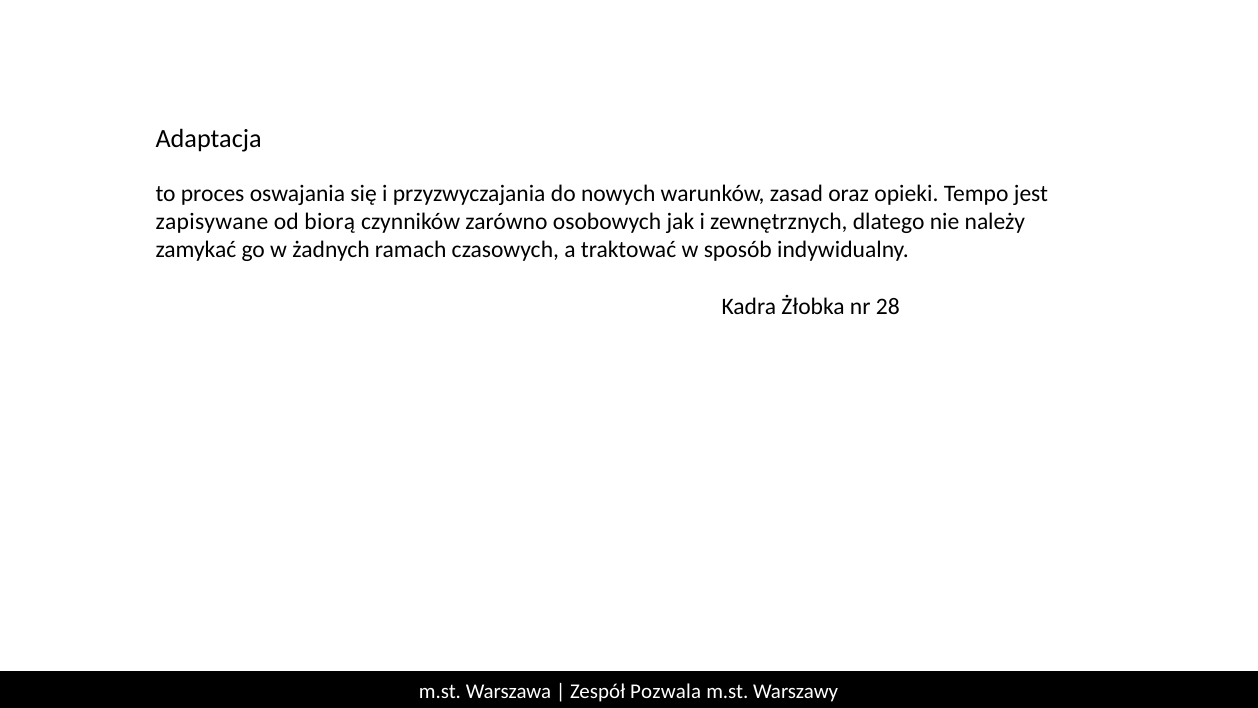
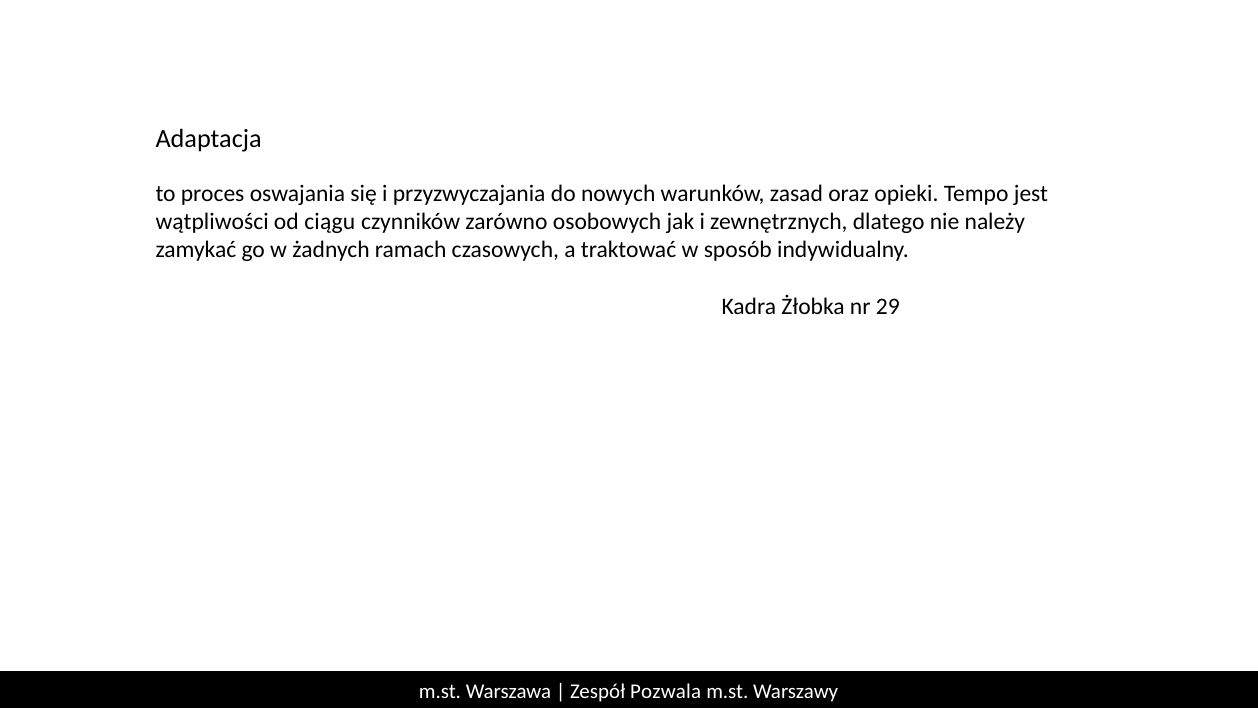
zapisywane: zapisywane -> wątpliwości
biorą: biorą -> ciągu
28: 28 -> 29
